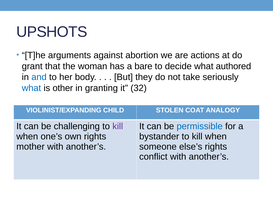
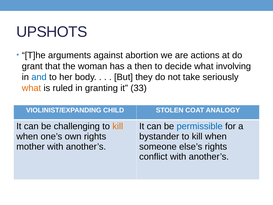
bare: bare -> then
authored: authored -> involving
what at (31, 88) colour: blue -> orange
other: other -> ruled
32: 32 -> 33
kill at (118, 126) colour: purple -> orange
